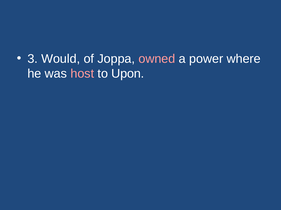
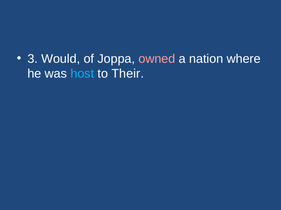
power: power -> nation
host colour: pink -> light blue
Upon: Upon -> Their
